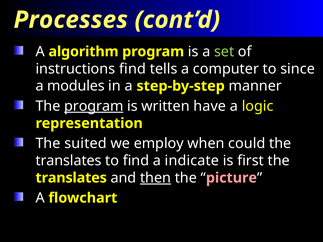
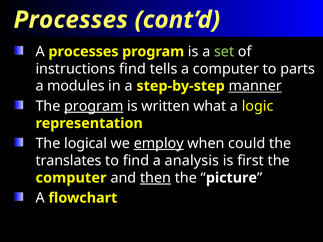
A algorithm: algorithm -> processes
since: since -> parts
manner underline: none -> present
have: have -> what
suited: suited -> logical
employ underline: none -> present
indicate: indicate -> analysis
translates at (71, 178): translates -> computer
picture colour: pink -> white
